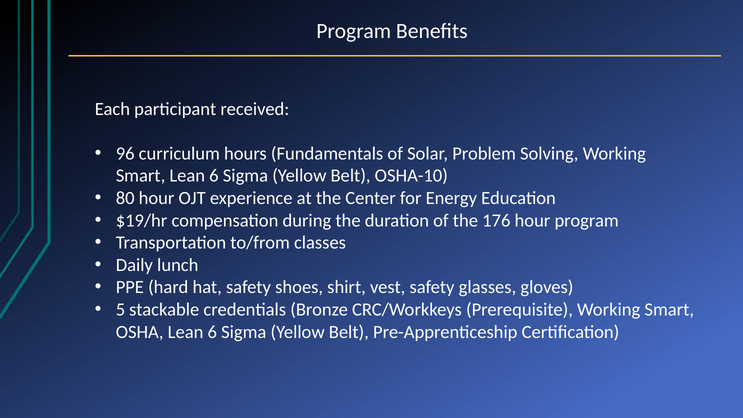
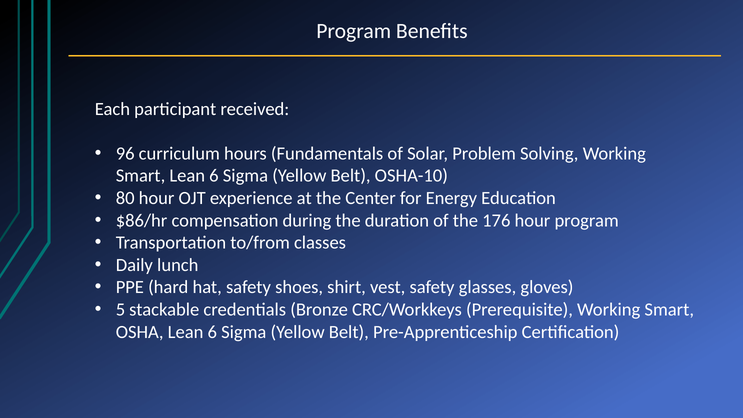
$19/hr: $19/hr -> $86/hr
